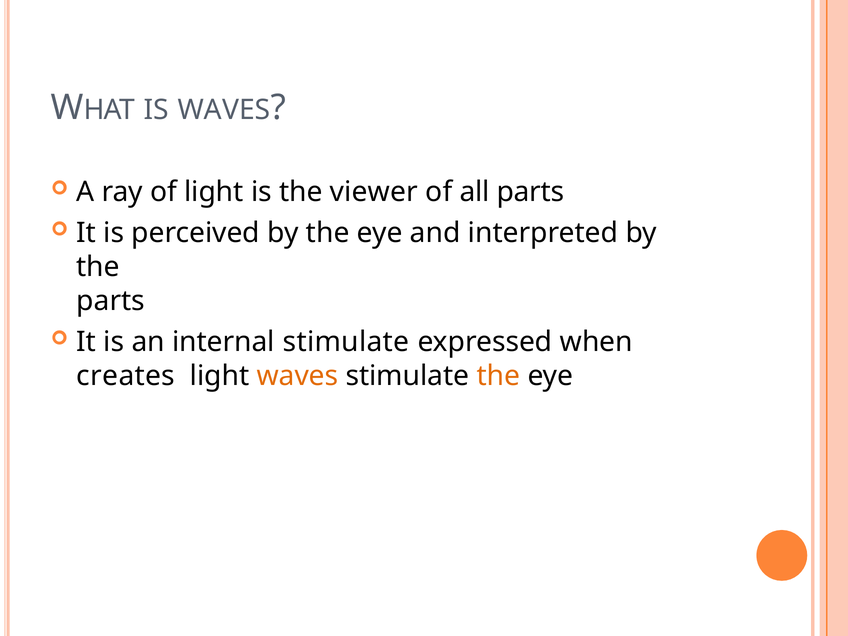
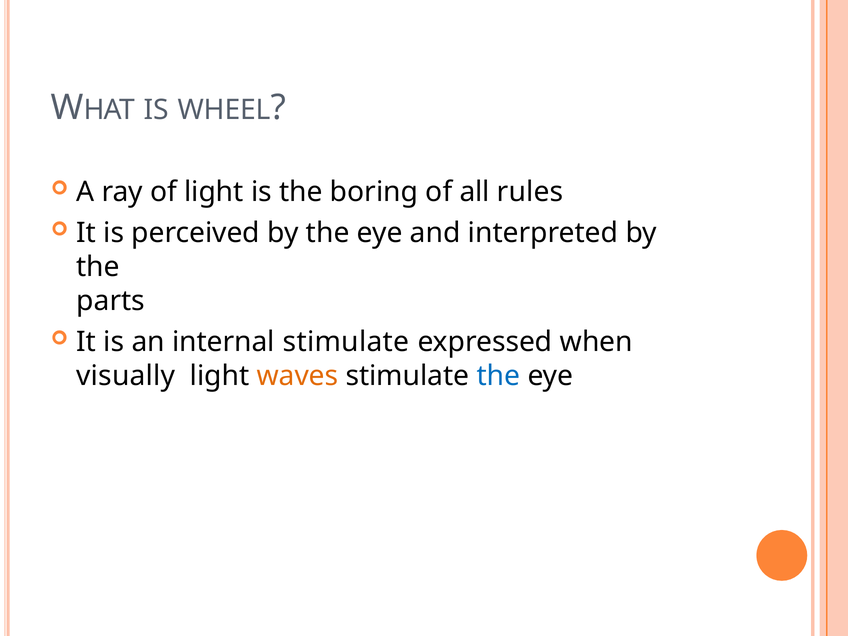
IS WAVES: WAVES -> WHEEL
viewer: viewer -> boring
all parts: parts -> rules
creates: creates -> visually
the at (499, 376) colour: orange -> blue
